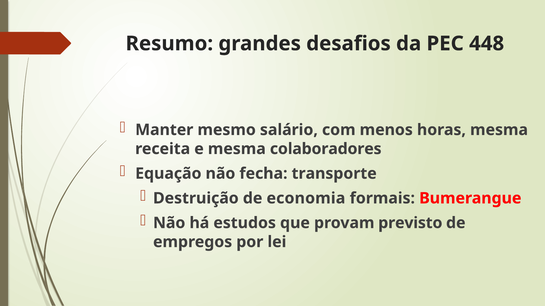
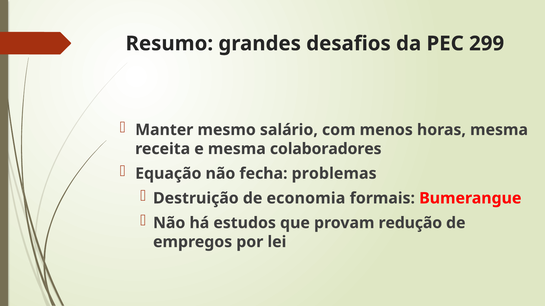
448: 448 -> 299
transporte: transporte -> problemas
previsto: previsto -> redução
